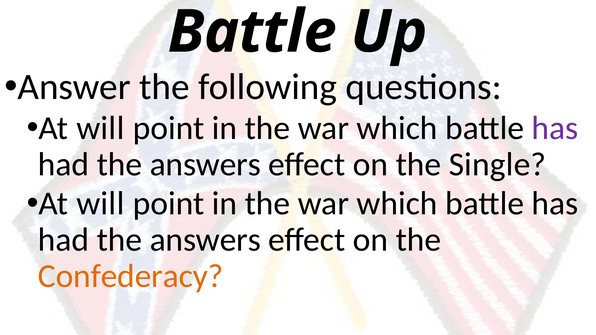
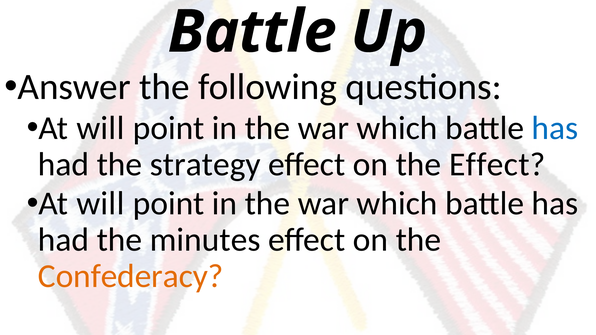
has at (555, 128) colour: purple -> blue
answers at (205, 164): answers -> strategy
the Single: Single -> Effect
answers at (205, 240): answers -> minutes
